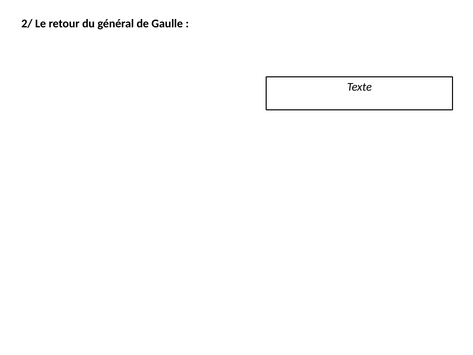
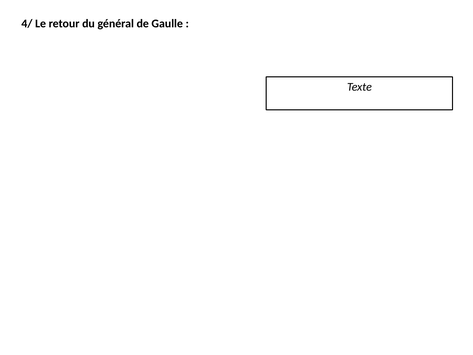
2/: 2/ -> 4/
